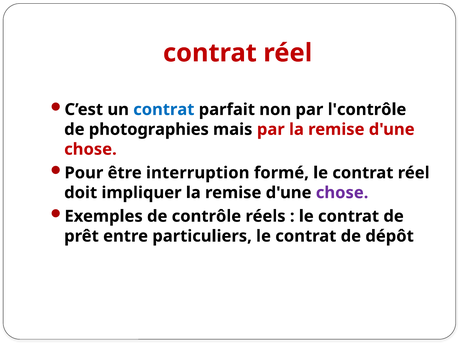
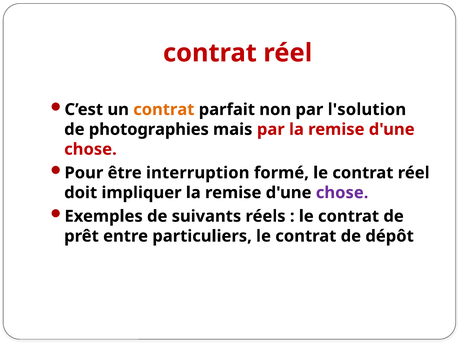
contrat at (164, 110) colour: blue -> orange
l'contrôle: l'contrôle -> l'solution
contrôle: contrôle -> suivants
